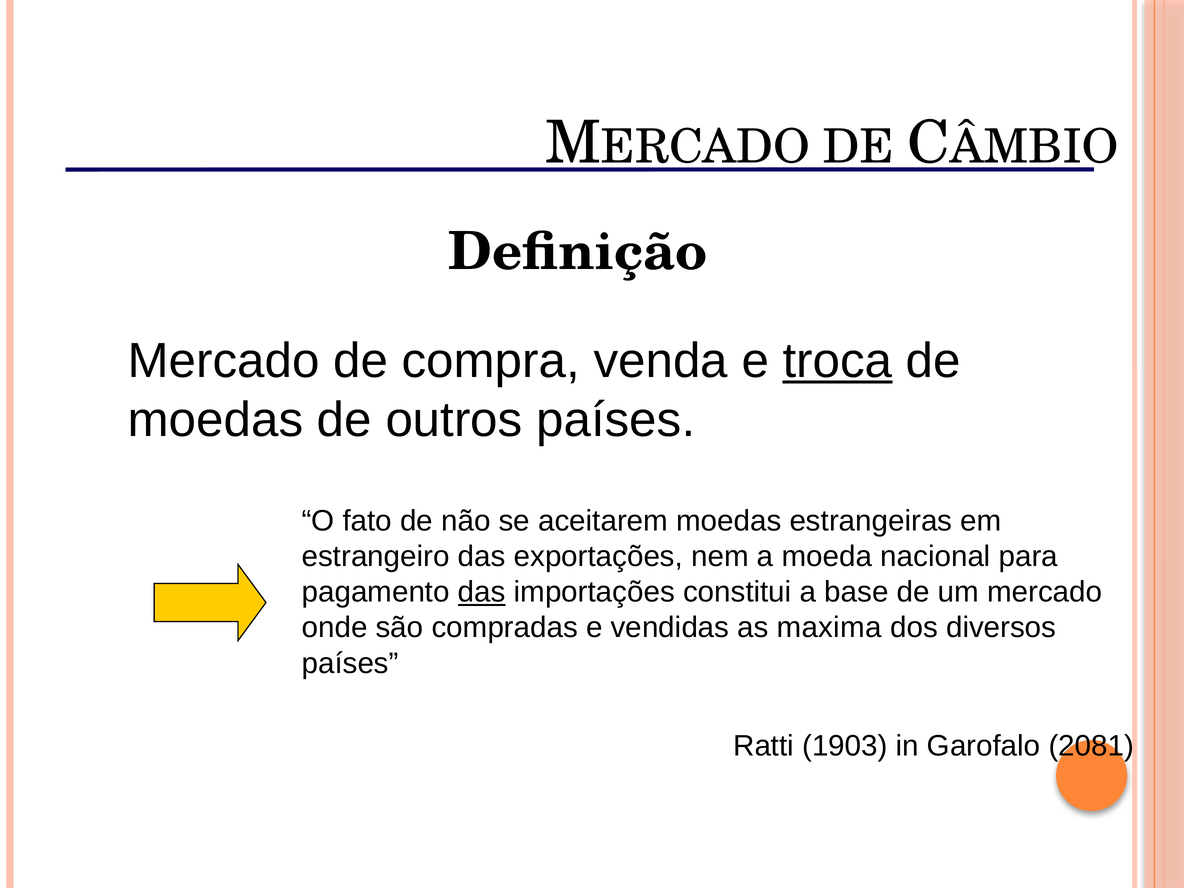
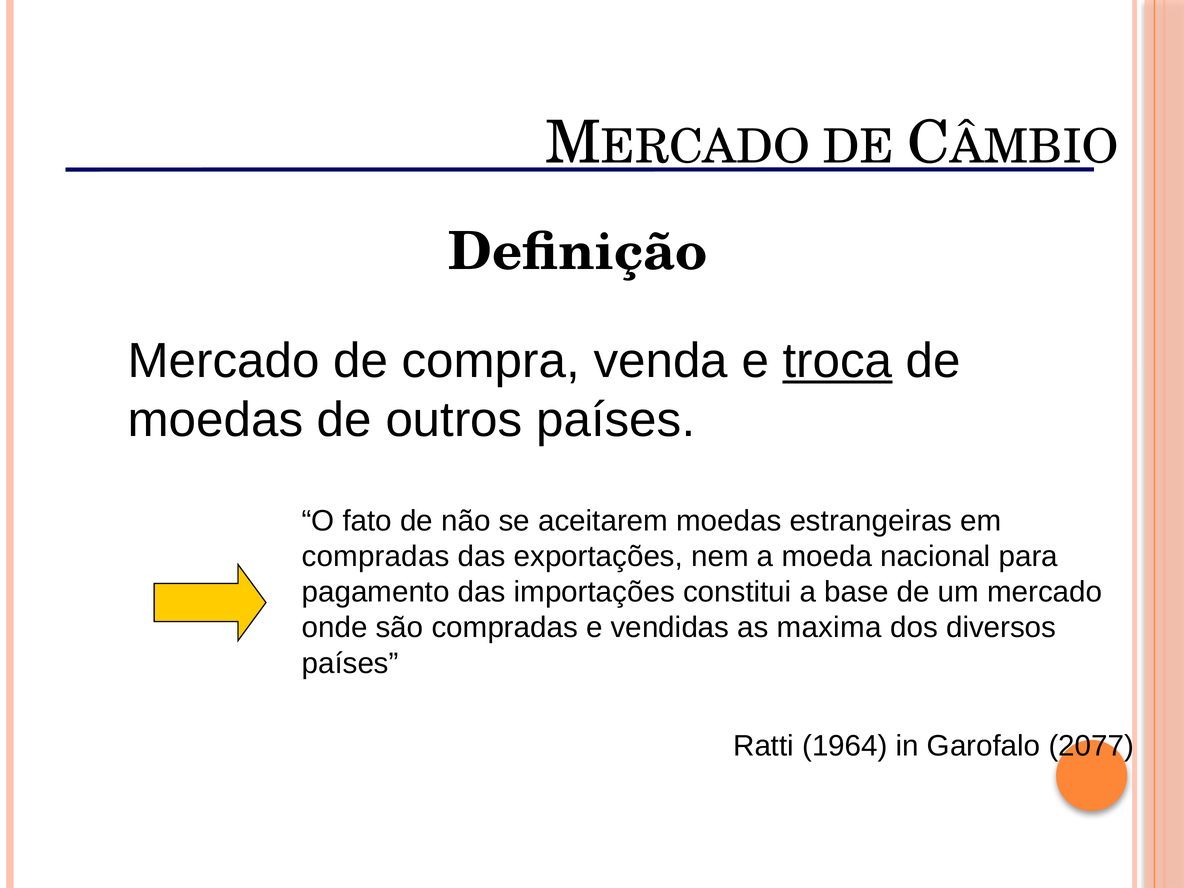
estrangeiro at (376, 557): estrangeiro -> compradas
das at (482, 592) underline: present -> none
1903: 1903 -> 1964
2081: 2081 -> 2077
